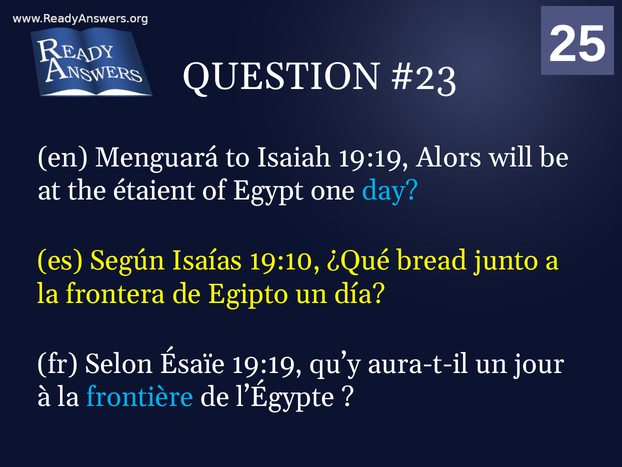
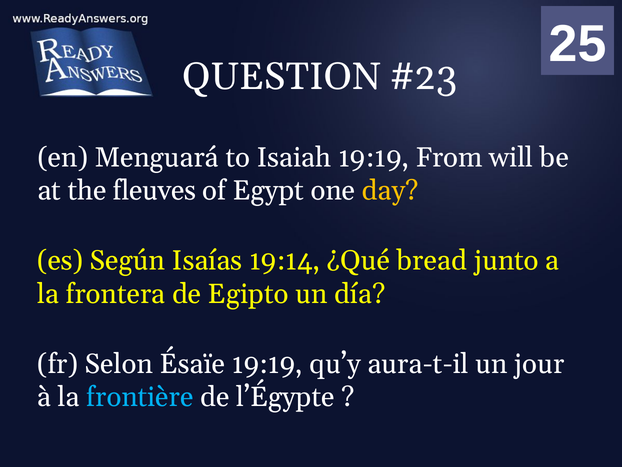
Alors: Alors -> From
étaient: étaient -> fleuves
day colour: light blue -> yellow
19:10: 19:10 -> 19:14
